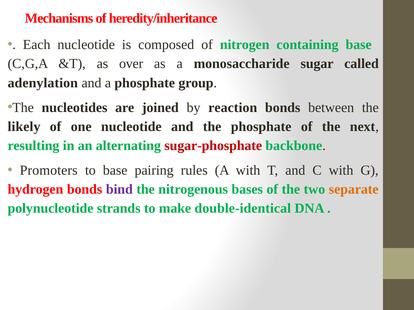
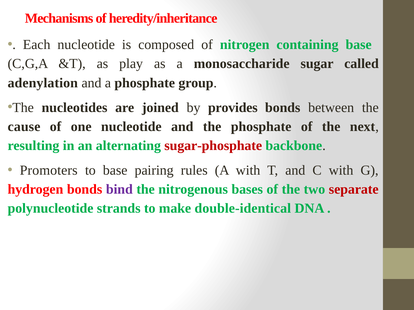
over: over -> play
reaction: reaction -> provides
likely: likely -> cause
separate colour: orange -> red
